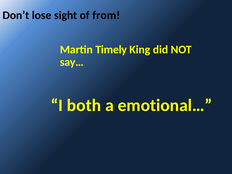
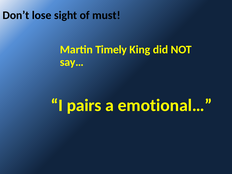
from: from -> must
both: both -> pairs
